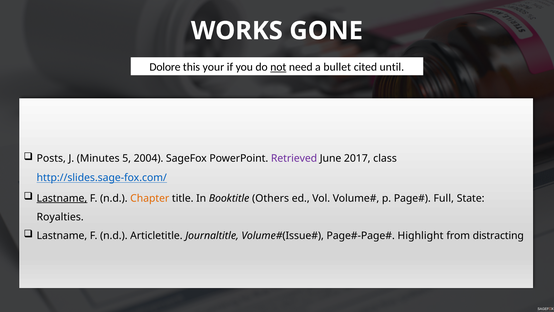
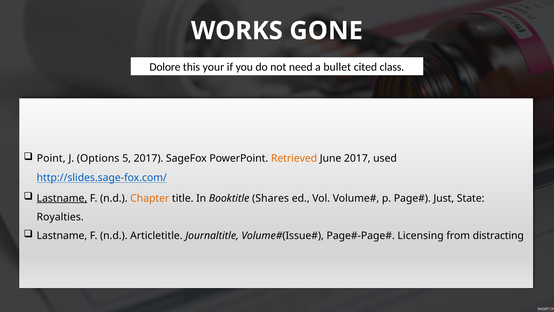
not underline: present -> none
until: until -> class
Posts: Posts -> Point
Minutes: Minutes -> Options
5 2004: 2004 -> 2017
Retrieved colour: purple -> orange
class: class -> used
Others: Others -> Shares
Full: Full -> Just
Highlight: Highlight -> Licensing
